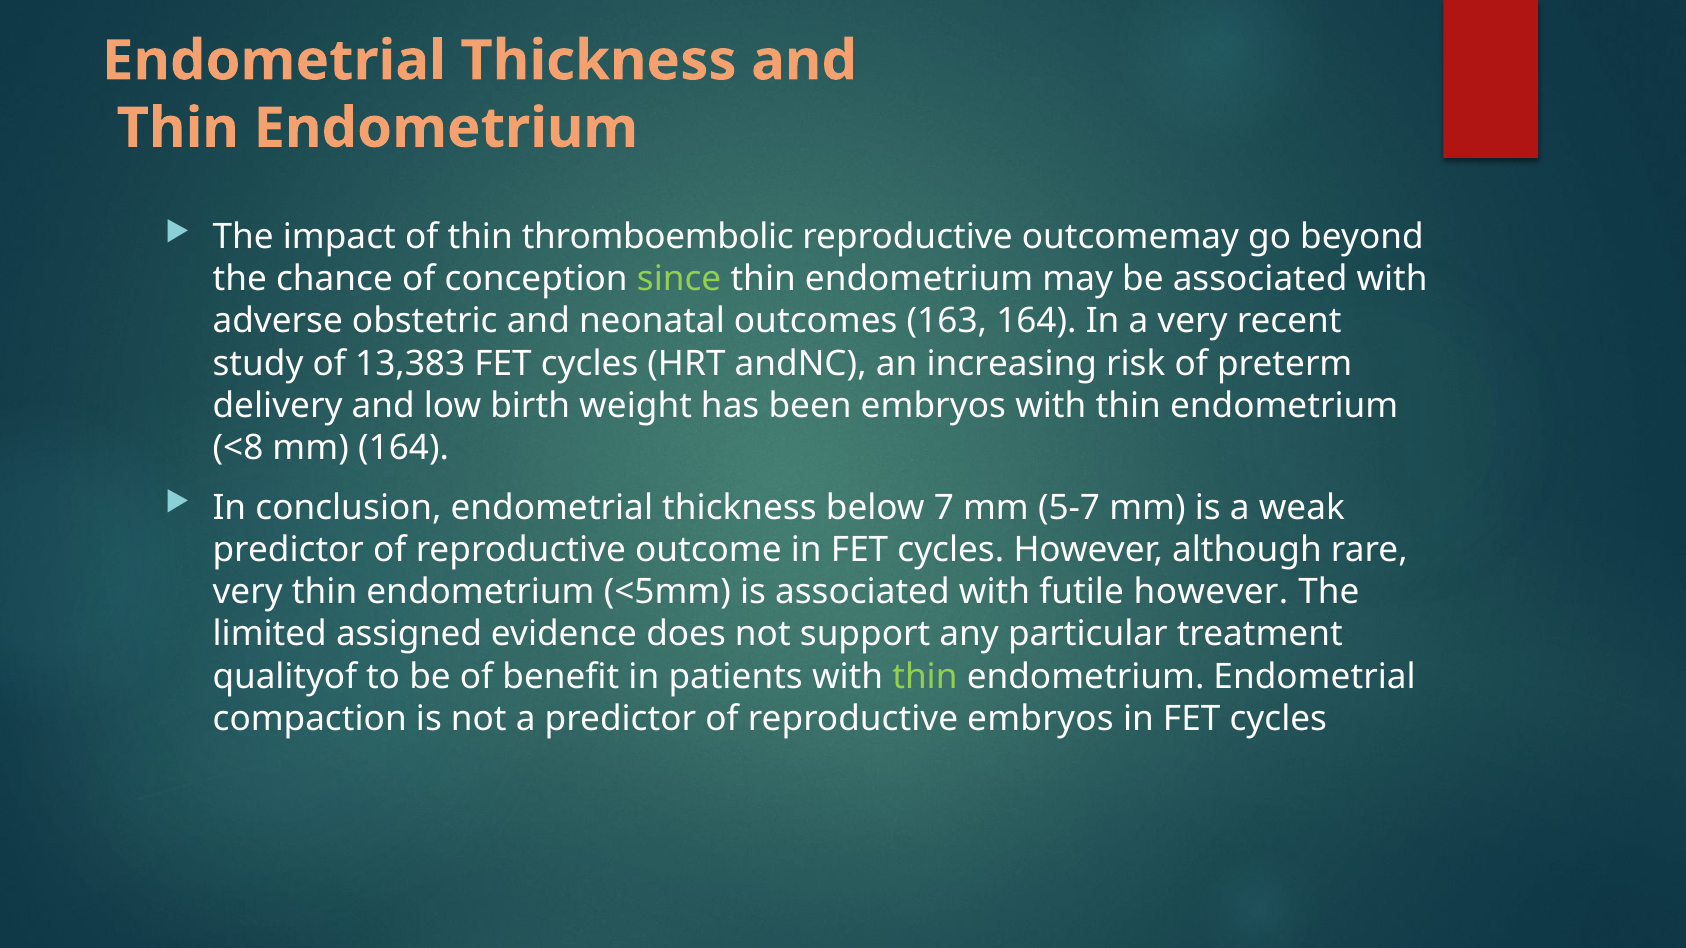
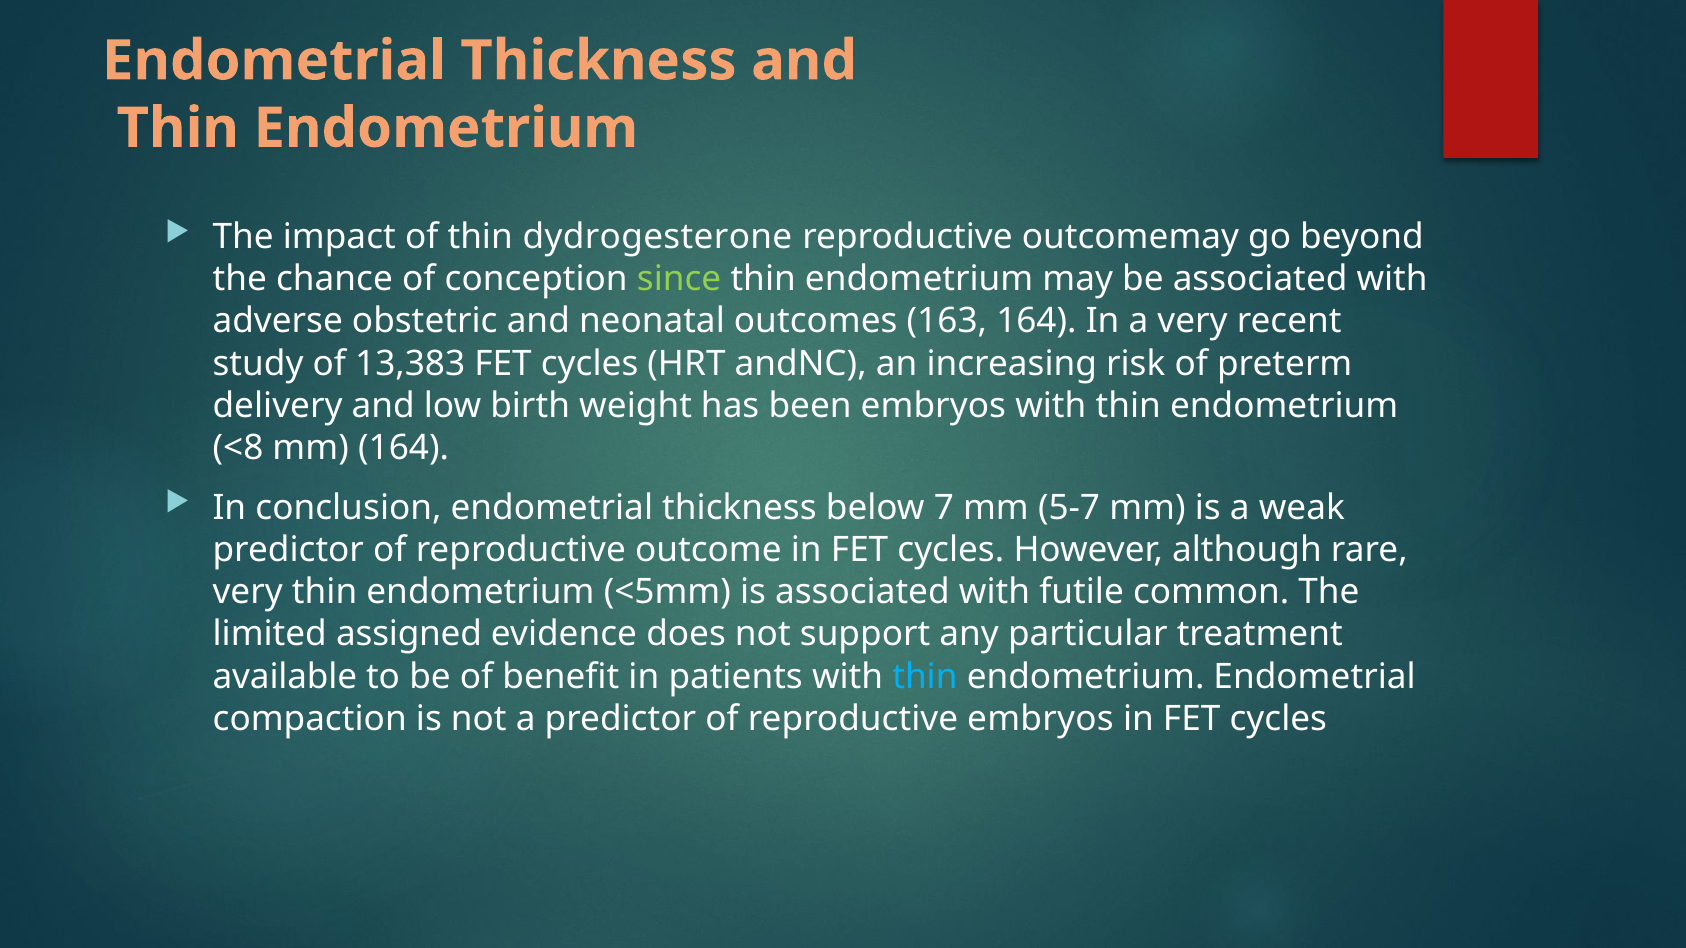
thromboembolic: thromboembolic -> dydrogesterone
futile however: however -> common
qualityof: qualityof -> available
thin at (925, 677) colour: light green -> light blue
